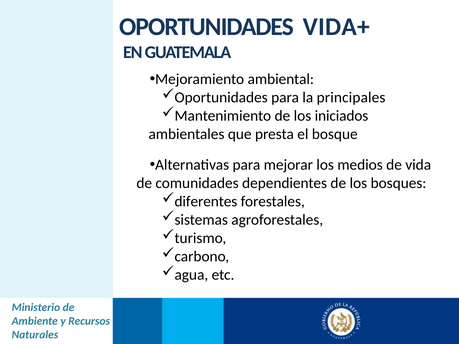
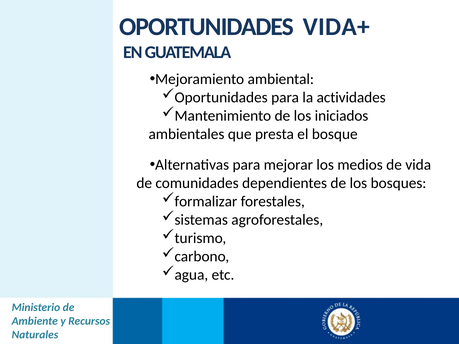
principales: principales -> actividades
diferentes: diferentes -> formalizar
